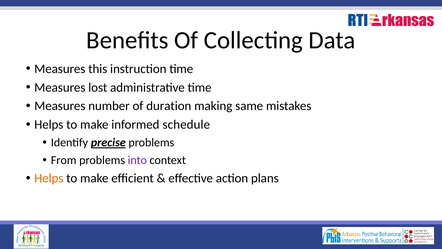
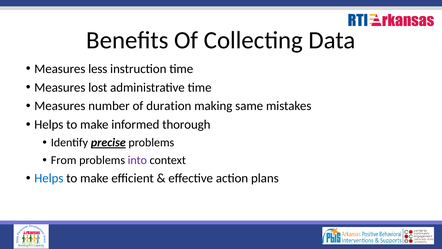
this: this -> less
schedule: schedule -> thorough
Helps at (49, 178) colour: orange -> blue
